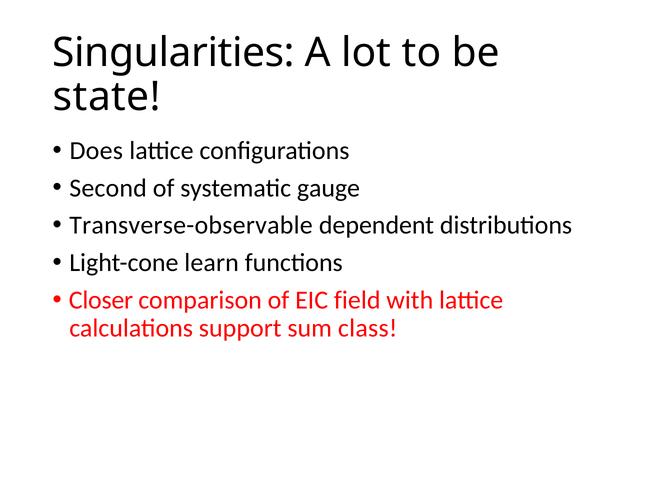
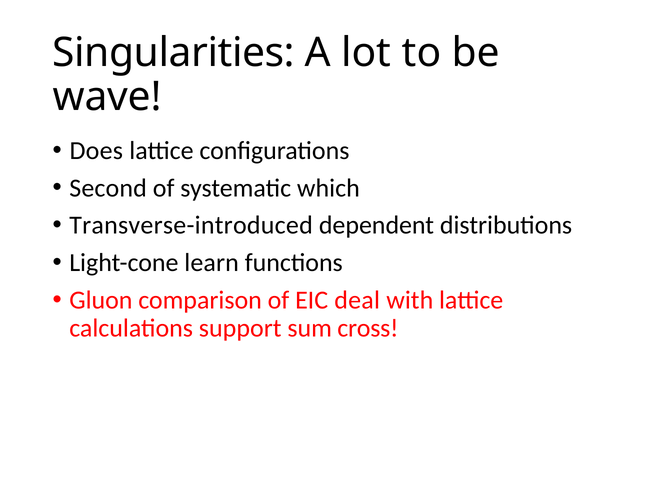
state: state -> wave
gauge: gauge -> which
Transverse-observable: Transverse-observable -> Transverse-introduced
Closer: Closer -> Gluon
field: field -> deal
class: class -> cross
